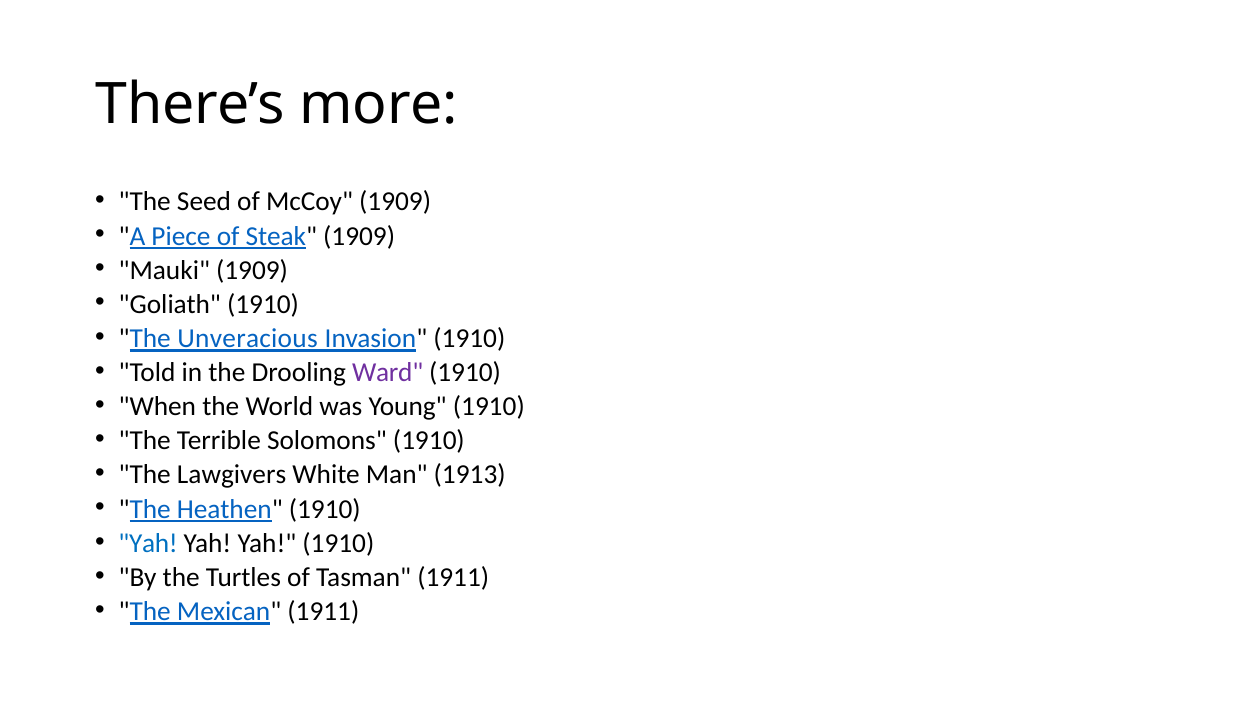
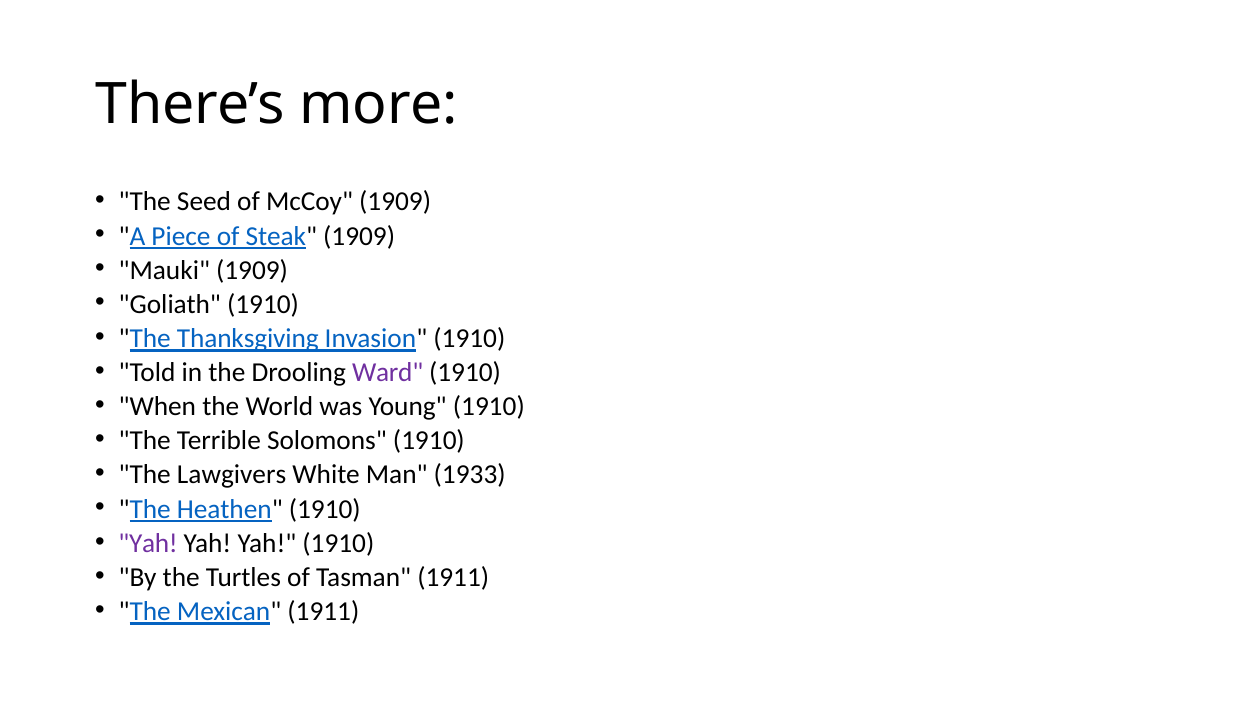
Unveracious: Unveracious -> Thanksgiving
1913: 1913 -> 1933
Yah at (148, 543) colour: blue -> purple
